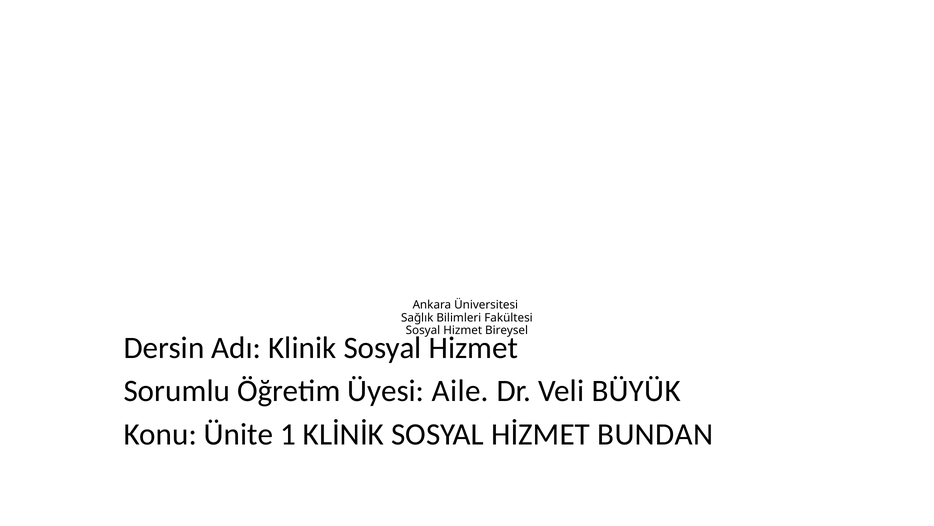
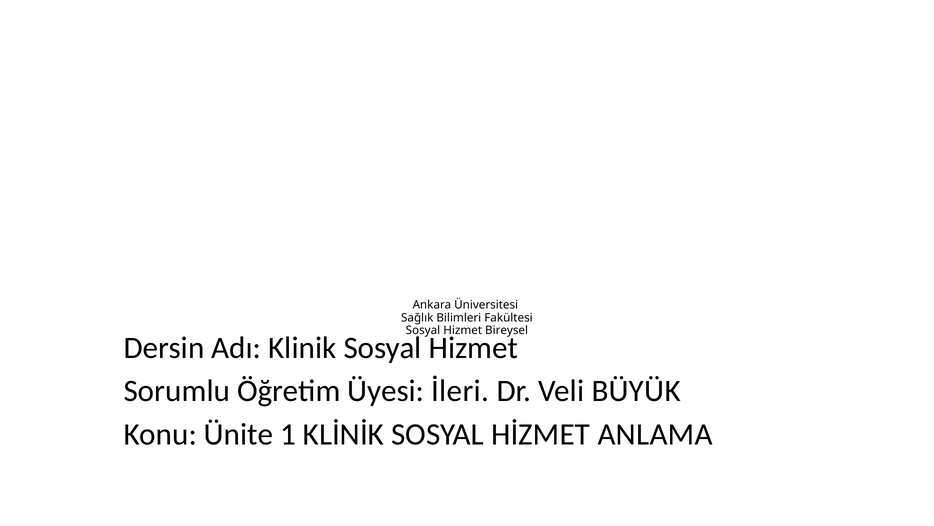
Aile: Aile -> İleri
BUNDAN: BUNDAN -> ANLAMA
